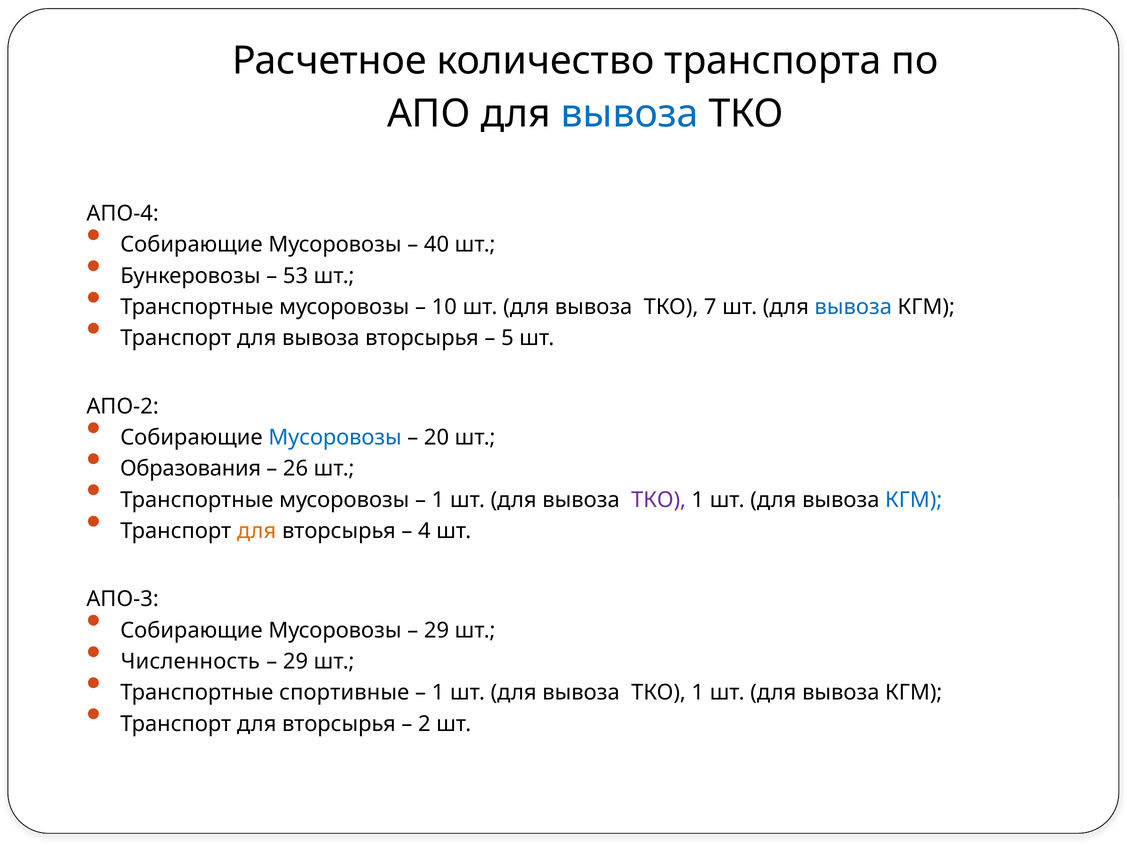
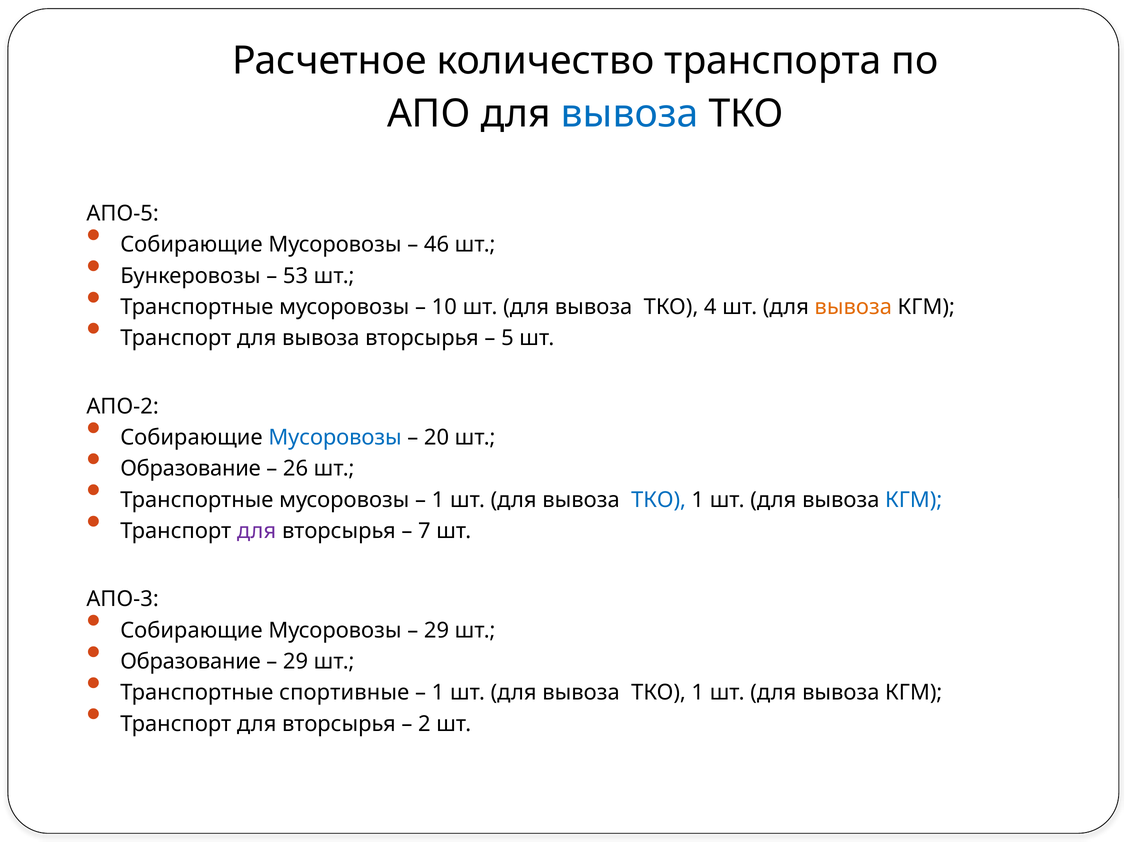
АПО-4: АПО-4 -> АПО-5
40: 40 -> 46
7: 7 -> 4
вывоза at (853, 307) colour: blue -> orange
Образования at (191, 469): Образования -> Образование
ТКО at (659, 500) colour: purple -> blue
для at (257, 531) colour: orange -> purple
4: 4 -> 7
Численность at (190, 662): Численность -> Образование
